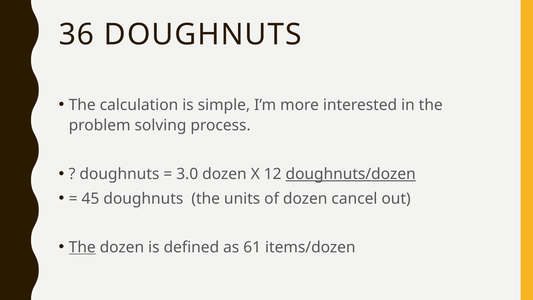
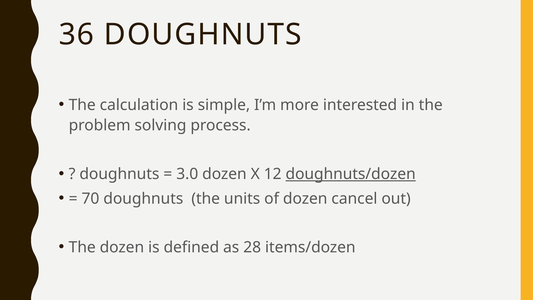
45: 45 -> 70
The at (82, 247) underline: present -> none
61: 61 -> 28
